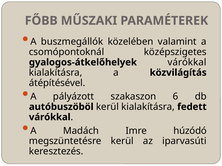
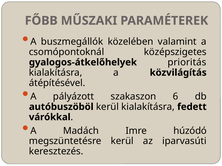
gyalogos-átkelőhelyek várókkal: várókkal -> prioritás
